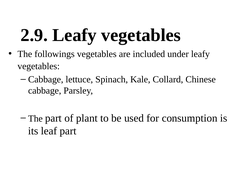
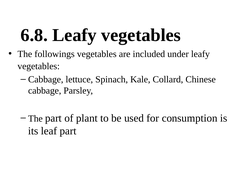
2.9: 2.9 -> 6.8
